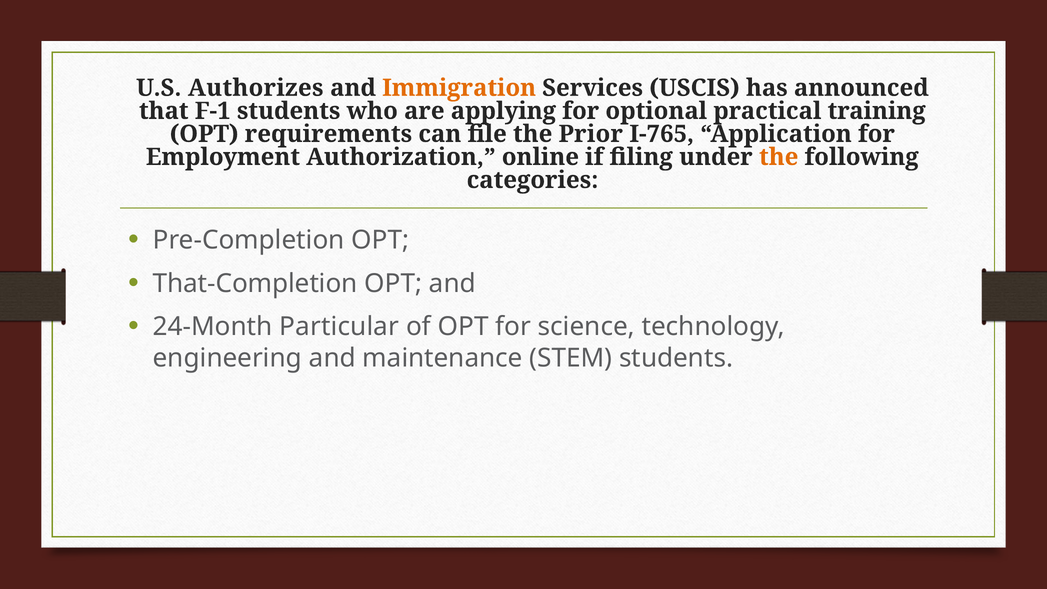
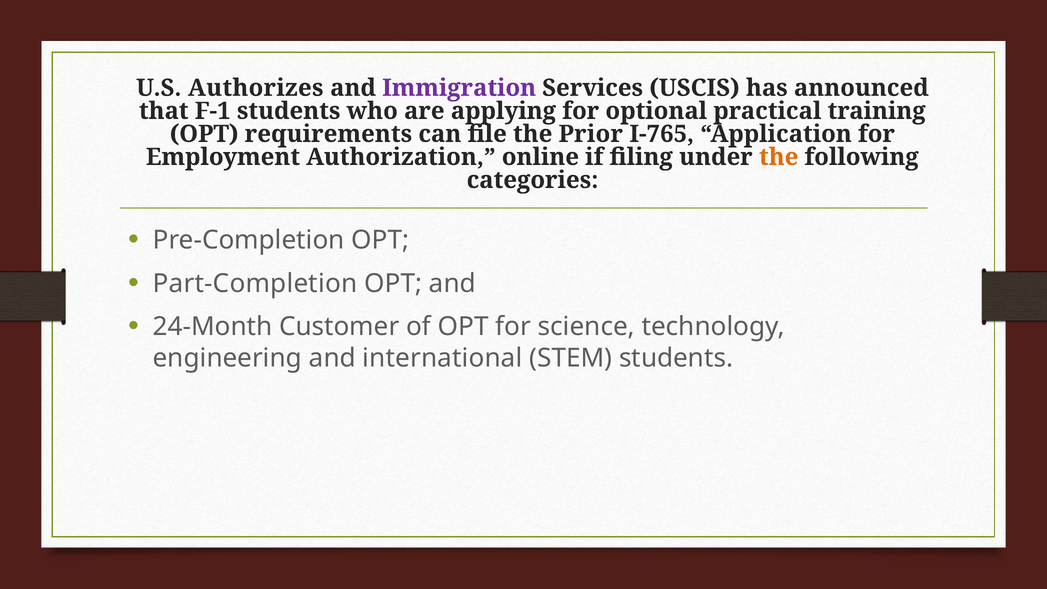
Immigration colour: orange -> purple
That-Completion: That-Completion -> Part-Completion
Particular: Particular -> Customer
maintenance: maintenance -> international
